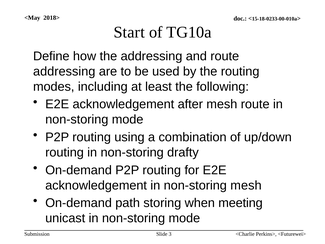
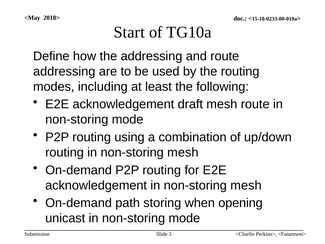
after: after -> draft
routing in non-storing drafty: drafty -> mesh
meeting: meeting -> opening
